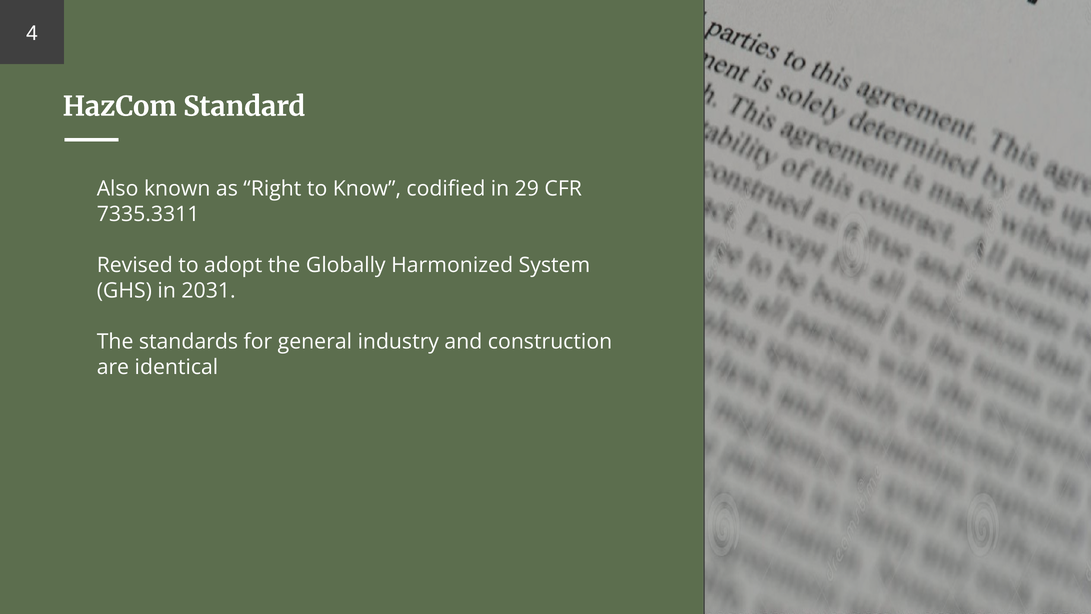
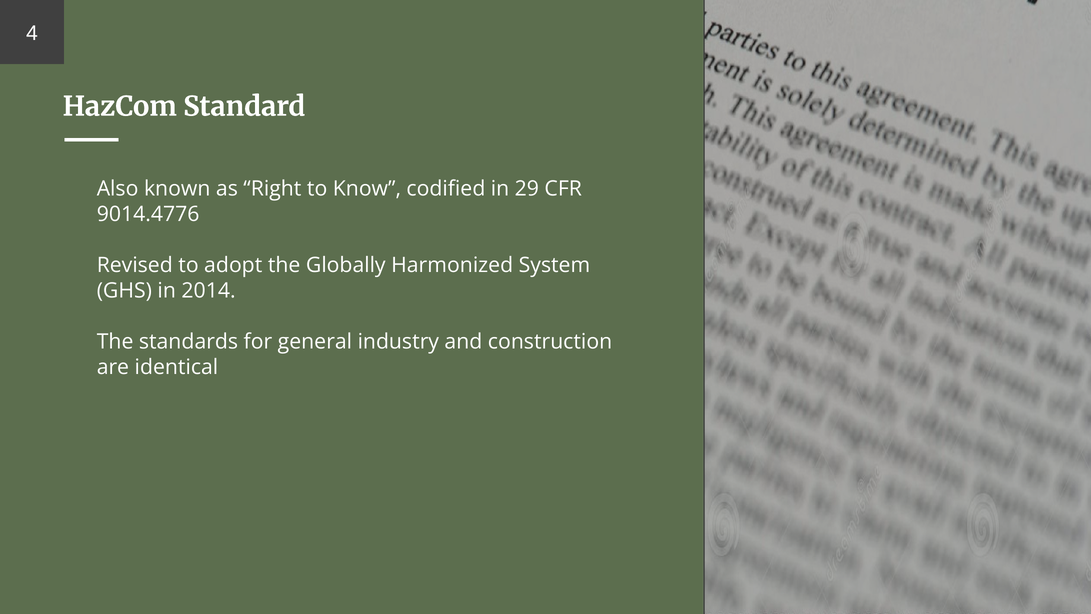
7335.3311: 7335.3311 -> 9014.4776
2031: 2031 -> 2014
